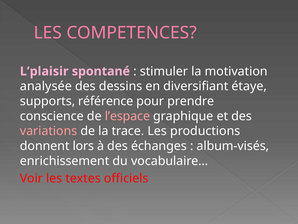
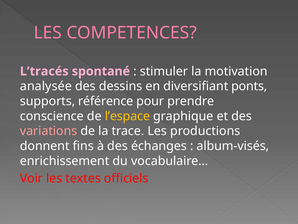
L’plaisir: L’plaisir -> L’tracés
étaye: étaye -> ponts
l’espace colour: pink -> yellow
lors: lors -> fins
